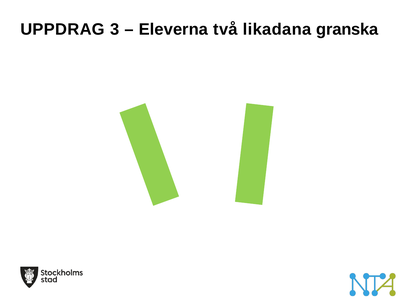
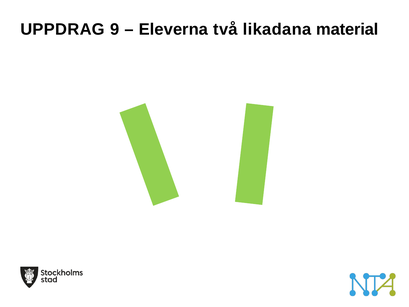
3: 3 -> 9
granska: granska -> material
